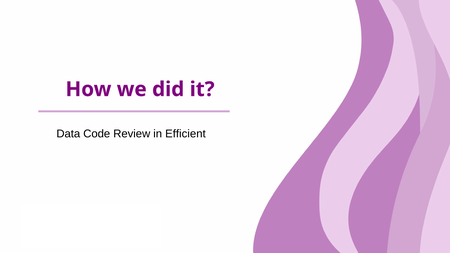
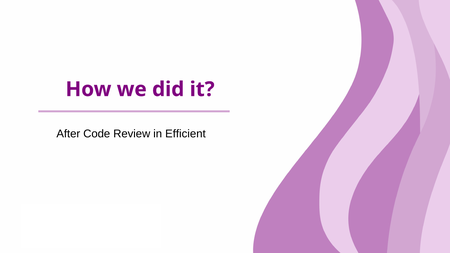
Data: Data -> After
